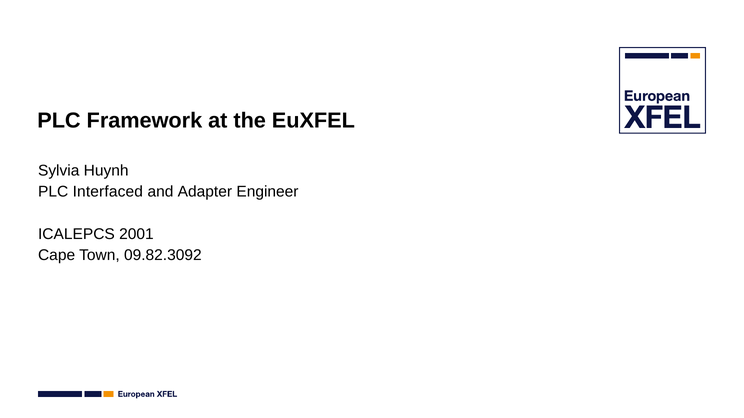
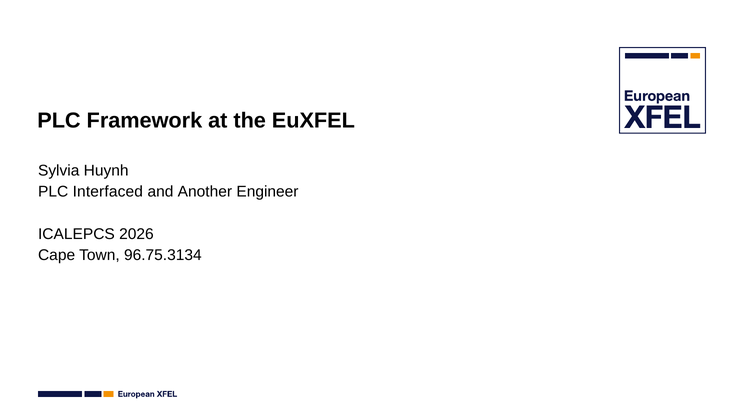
Adapter: Adapter -> Another
2001: 2001 -> 2026
09.82.3092: 09.82.3092 -> 96.75.3134
